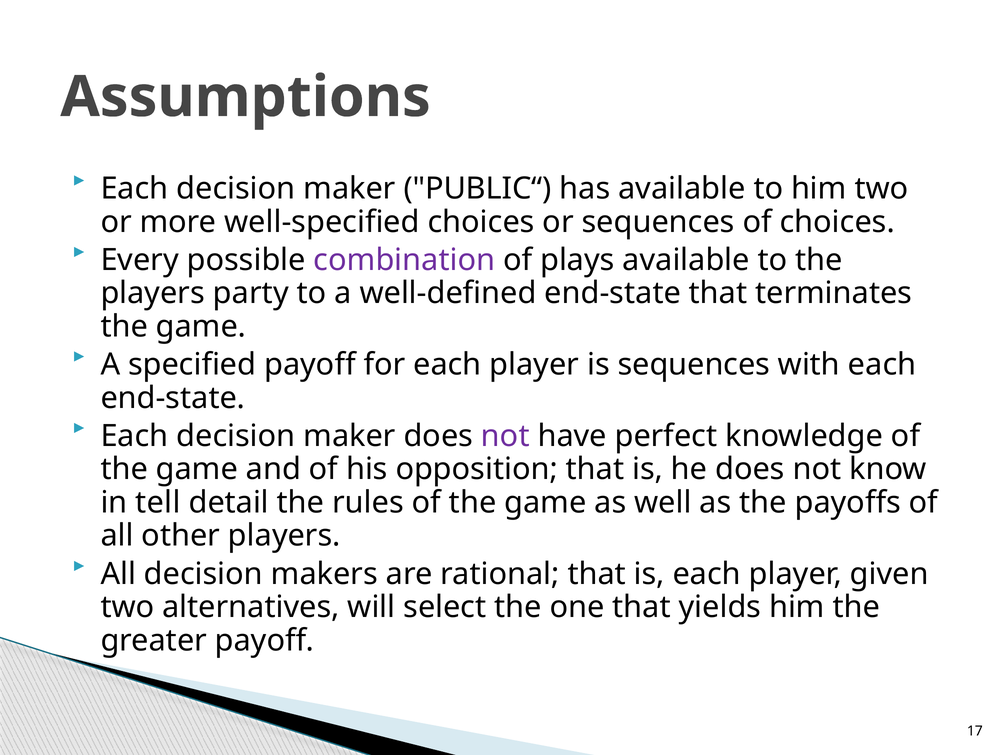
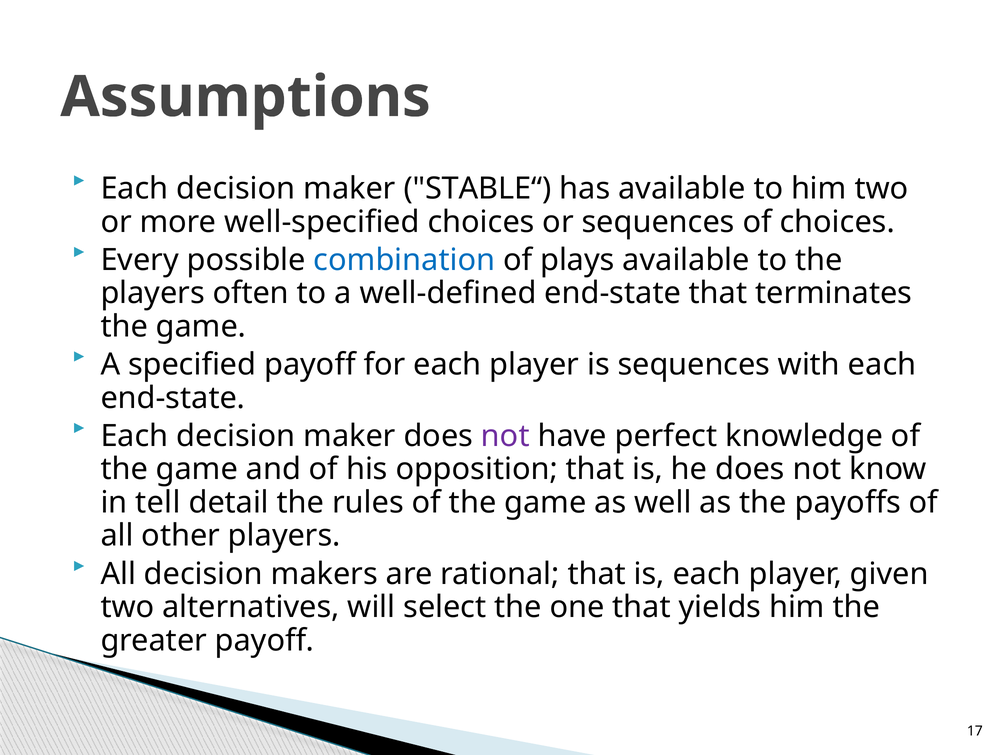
PUBLIC“: PUBLIC“ -> STABLE“
combination colour: purple -> blue
party: party -> often
